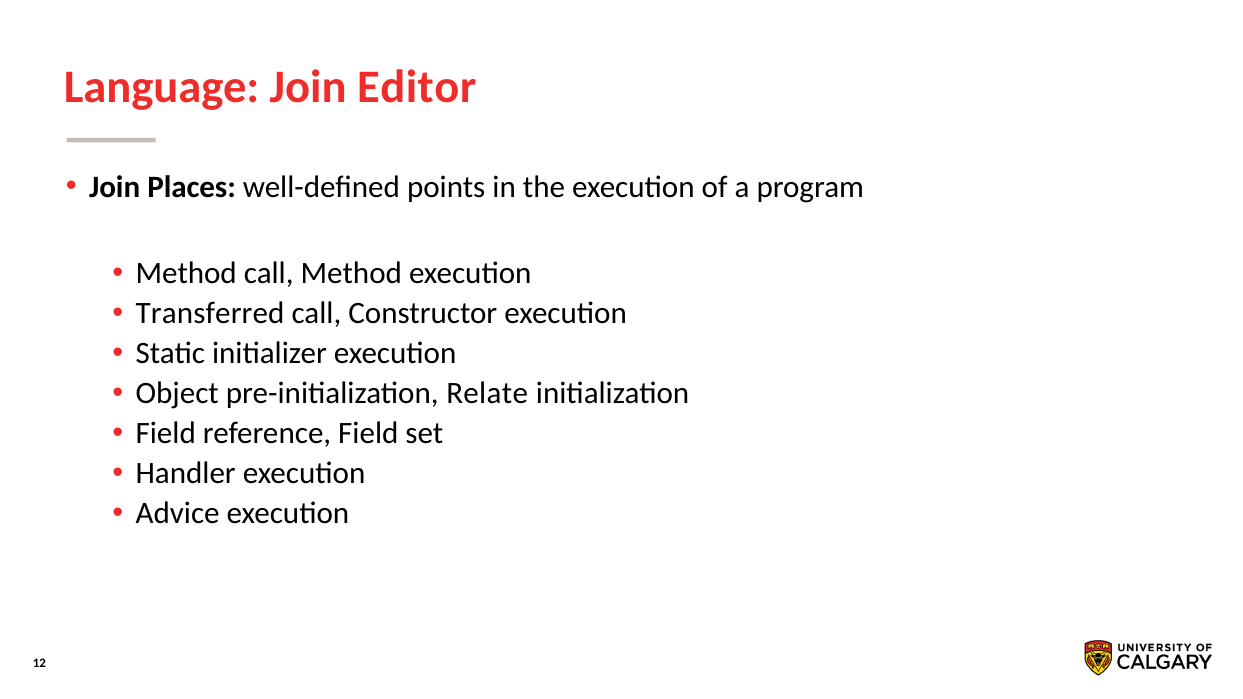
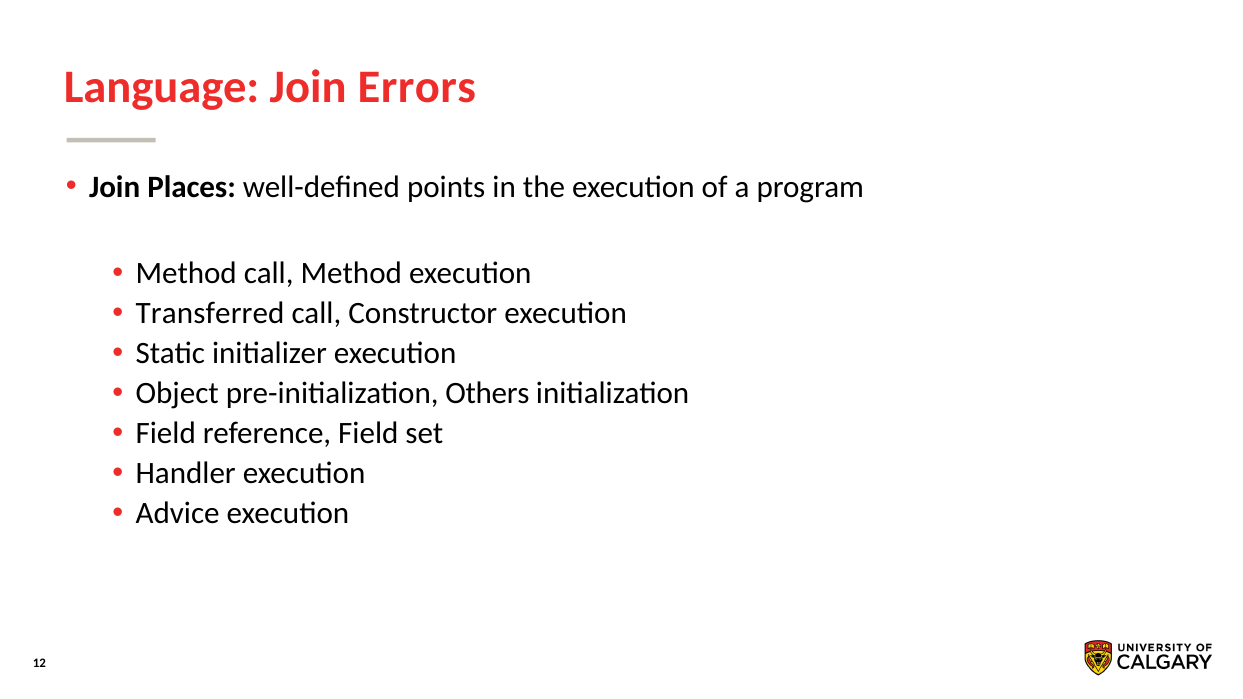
Editor: Editor -> Errors
Relate: Relate -> Others
